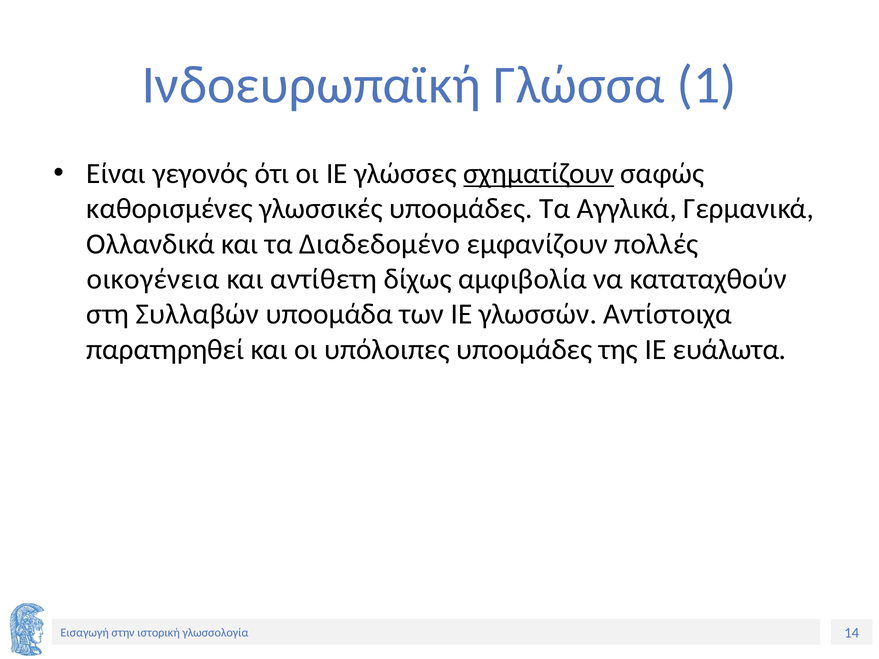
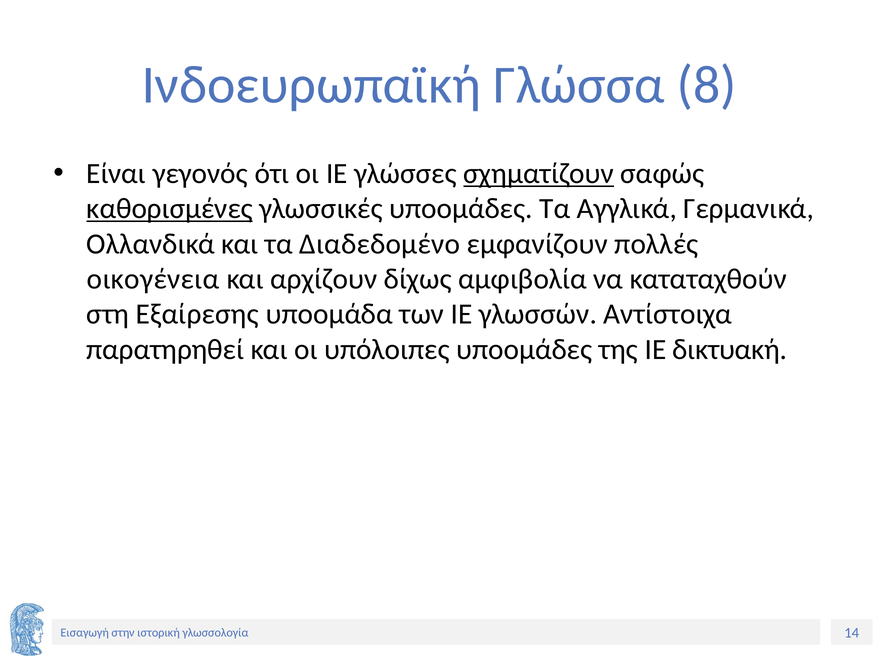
1: 1 -> 8
καθορισμένες underline: none -> present
αντίθετη: αντίθετη -> αρχίζουν
Συλλαβών: Συλλαβών -> Εξαίρεσης
ευάλωτα: ευάλωτα -> δικτυακή
